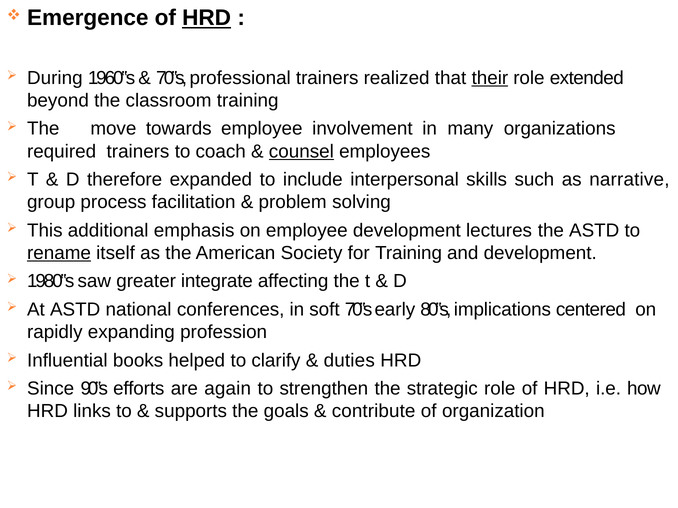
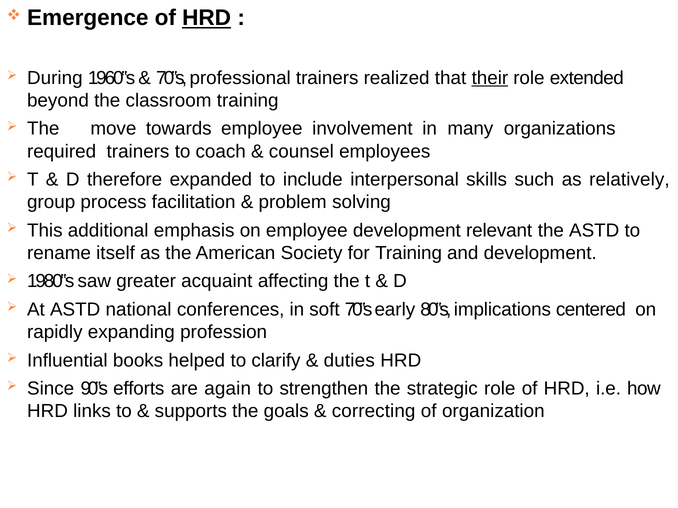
counsel underline: present -> none
narrative: narrative -> relatively
lectures: lectures -> relevant
rename underline: present -> none
integrate: integrate -> acquaint
contribute: contribute -> correcting
